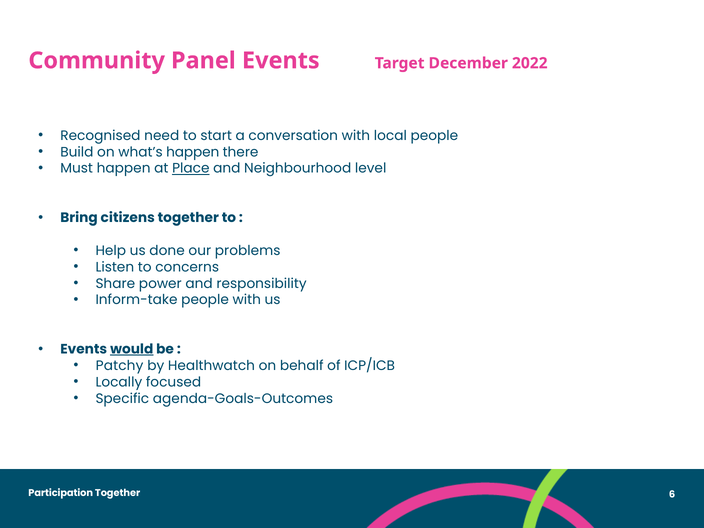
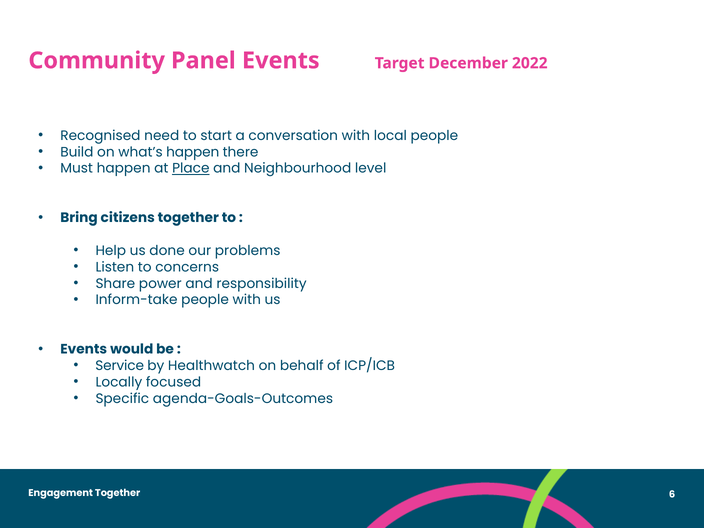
would underline: present -> none
Patchy: Patchy -> Service
Participation: Participation -> Engagement
